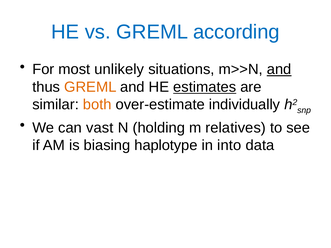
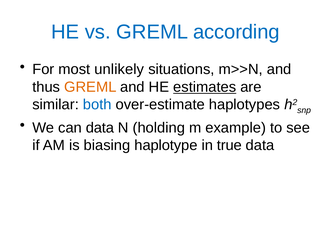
and at (279, 69) underline: present -> none
both colour: orange -> blue
individually: individually -> haplotypes
can vast: vast -> data
relatives: relatives -> example
into: into -> true
